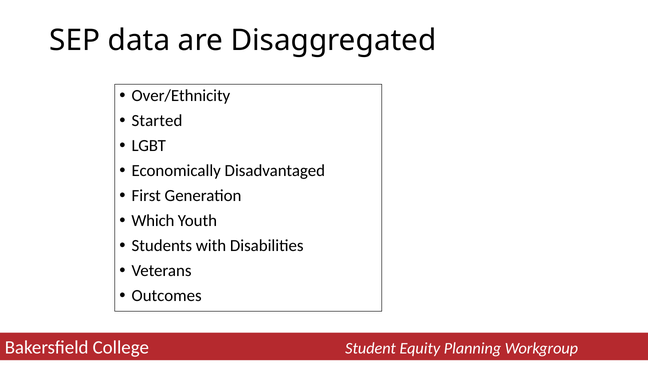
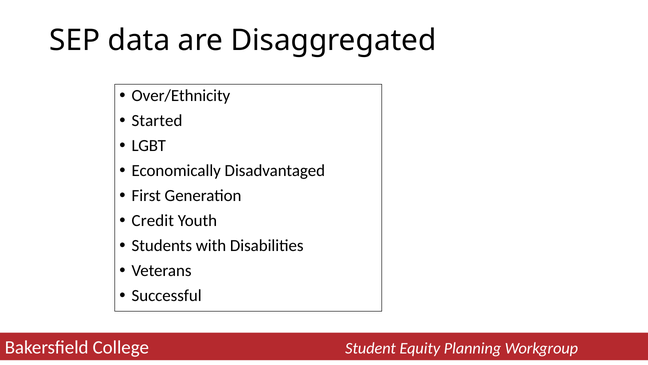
Which: Which -> Credit
Outcomes: Outcomes -> Successful
